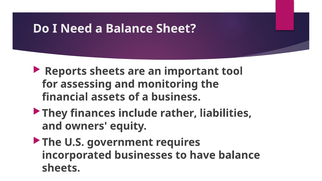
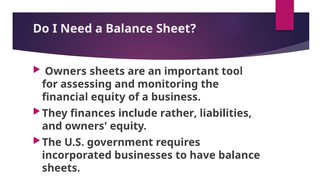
Reports at (66, 71): Reports -> Owners
financial assets: assets -> equity
